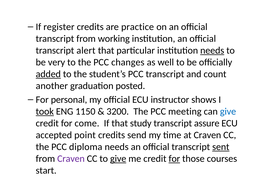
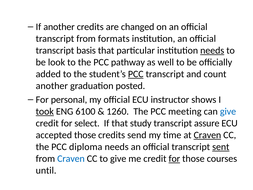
If register: register -> another
practice: practice -> changed
working: working -> formats
alert: alert -> basis
very: very -> look
changes: changes -> pathway
added underline: present -> none
PCC at (136, 74) underline: none -> present
1150: 1150 -> 6100
3200: 3200 -> 1260
come: come -> select
accepted point: point -> those
Craven at (207, 135) underline: none -> present
Craven at (71, 158) colour: purple -> blue
give at (118, 158) underline: present -> none
start: start -> until
